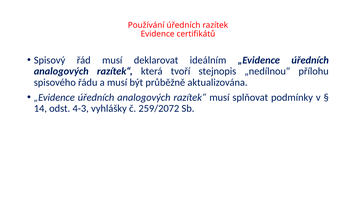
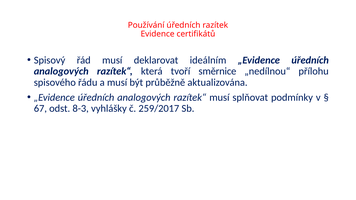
stejnopis: stejnopis -> směrnice
14: 14 -> 67
4-3: 4-3 -> 8-3
259/2072: 259/2072 -> 259/2017
